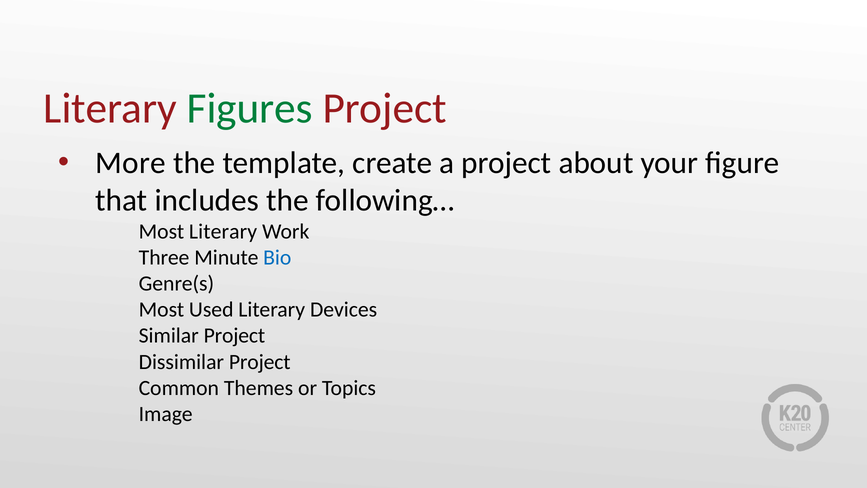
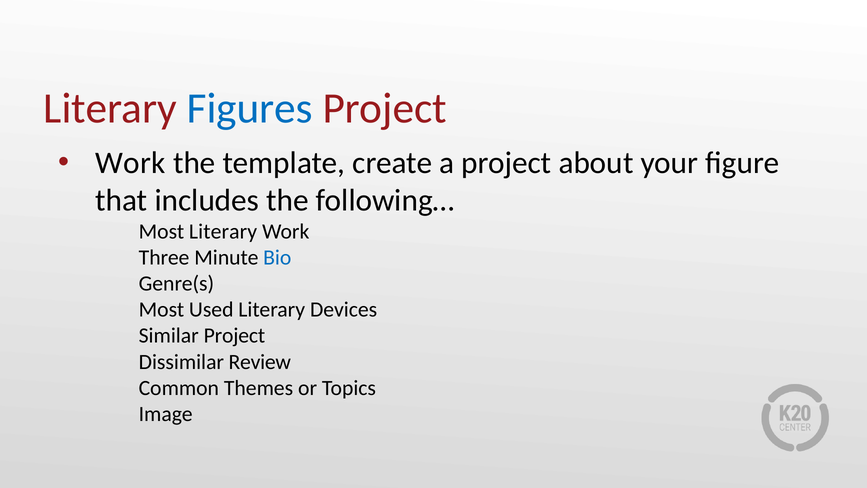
Figures colour: green -> blue
More at (131, 163): More -> Work
Project at (260, 362): Project -> Review
